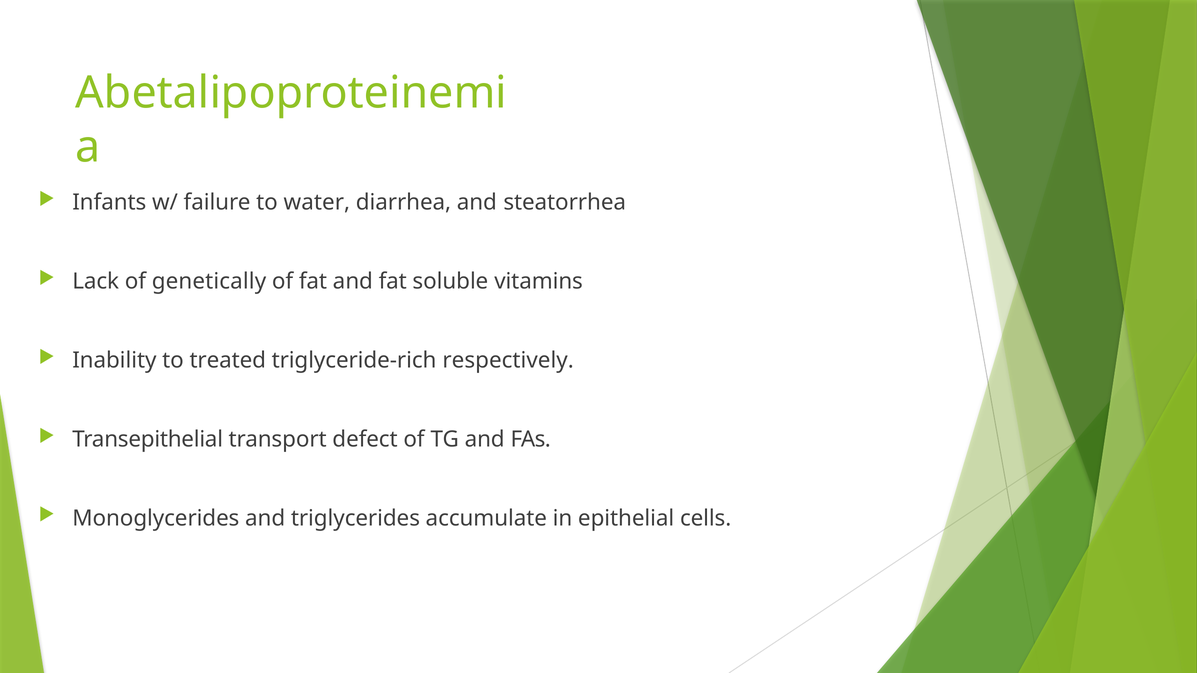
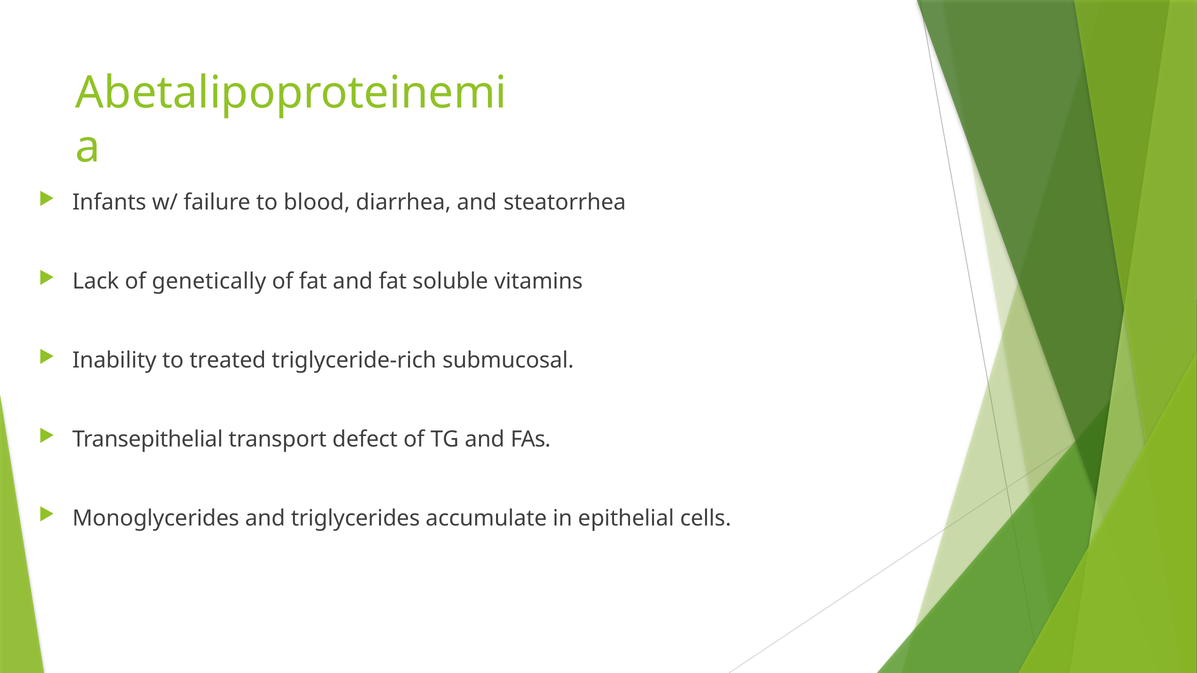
water: water -> blood
respectively: respectively -> submucosal
